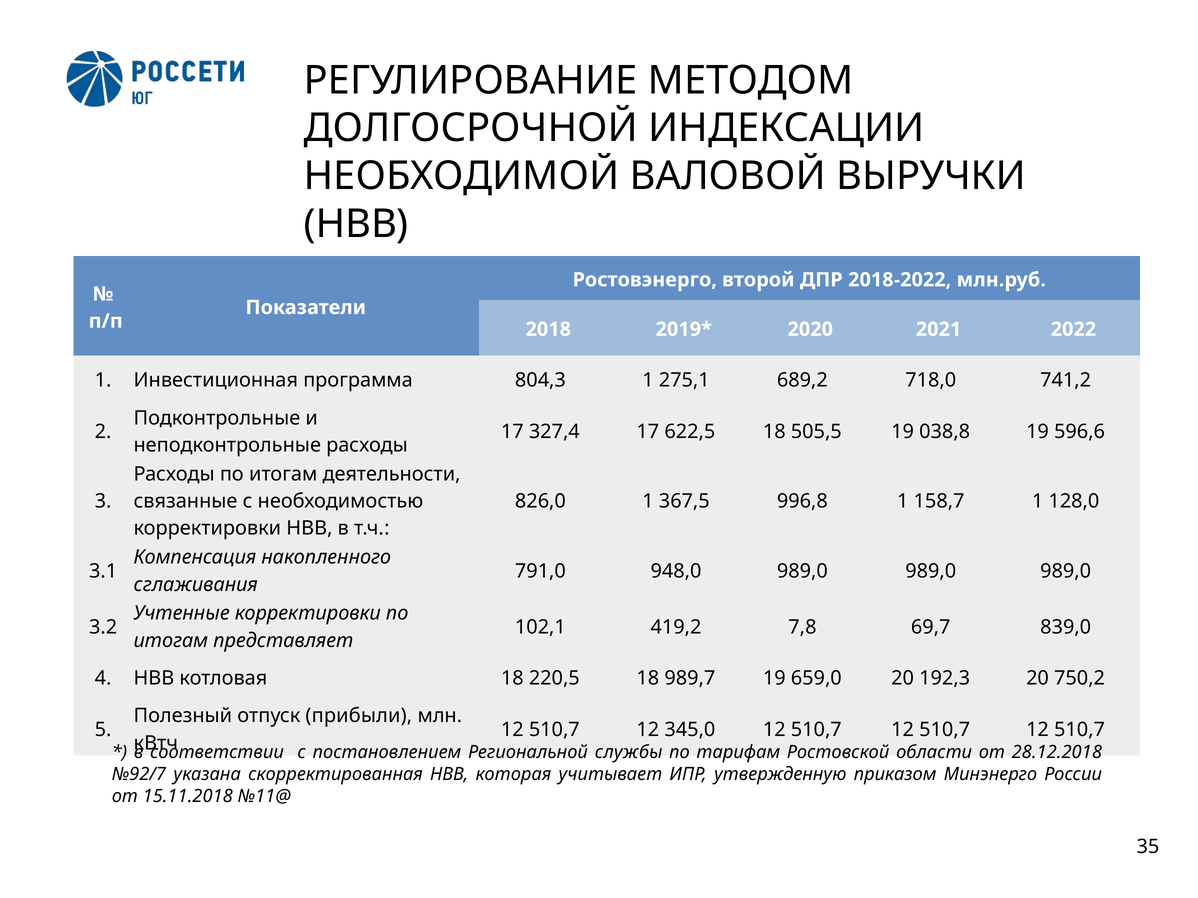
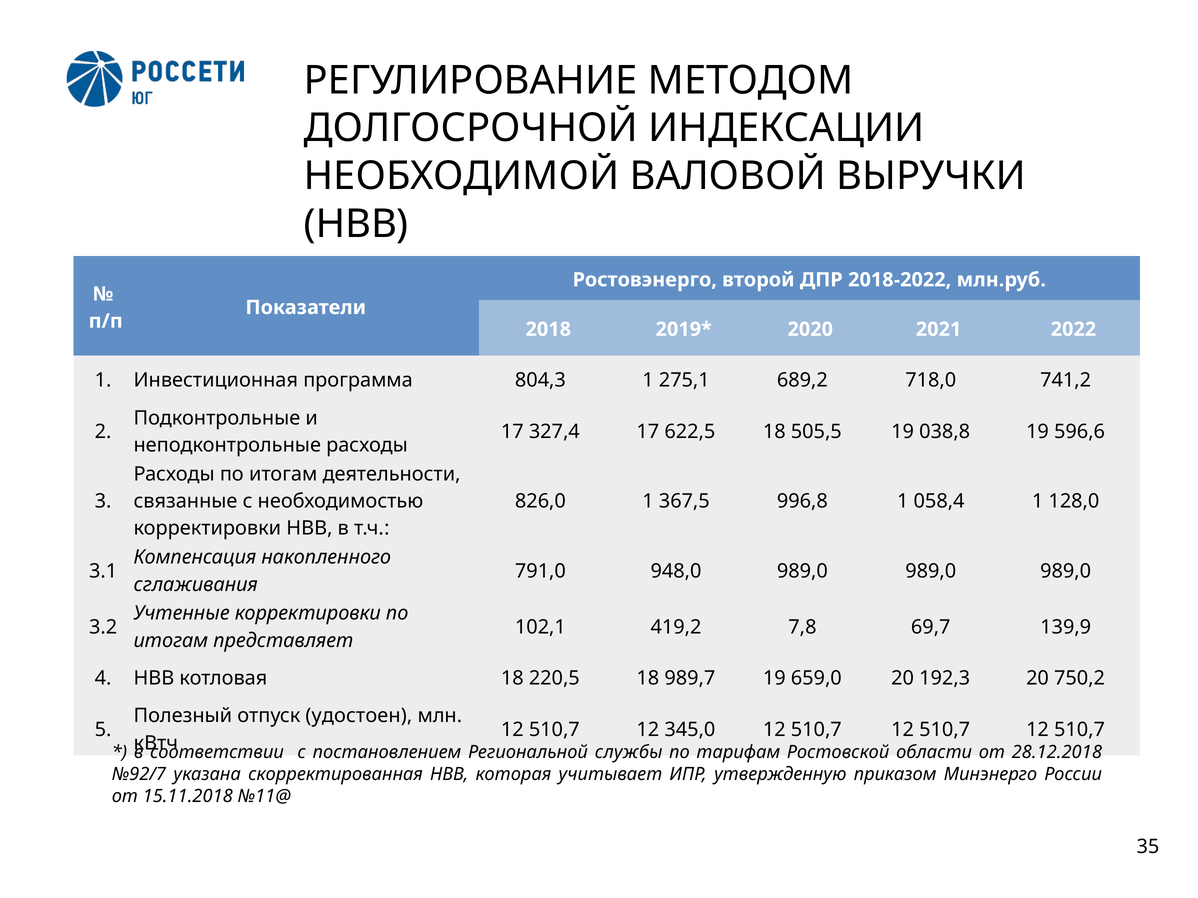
158,7: 158,7 -> 058,4
839,0: 839,0 -> 139,9
прибыли: прибыли -> удостоен
